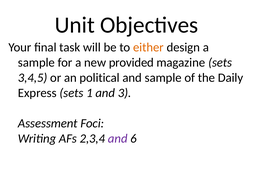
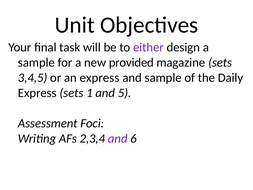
either colour: orange -> purple
an political: political -> express
3: 3 -> 5
